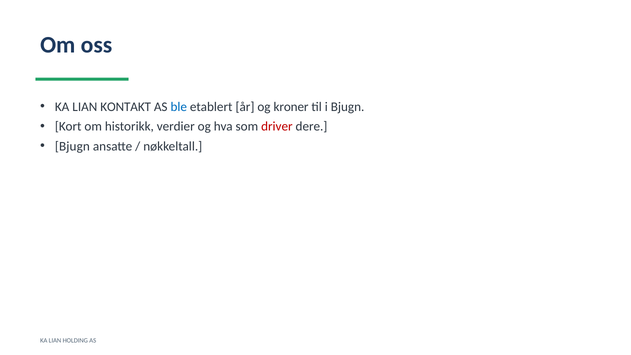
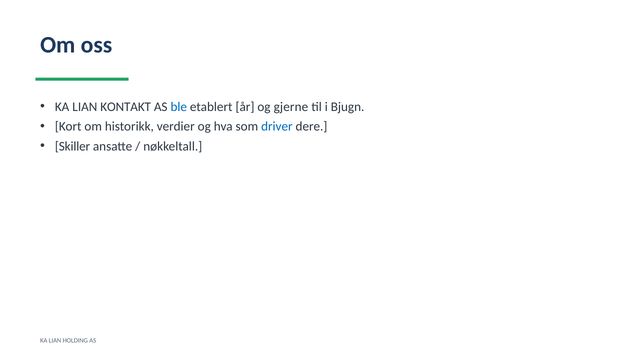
kroner: kroner -> gjerne
driver colour: red -> blue
Bjugn at (72, 146): Bjugn -> Skiller
